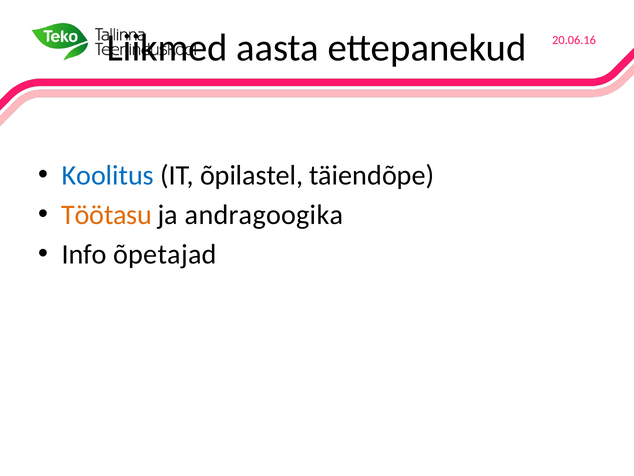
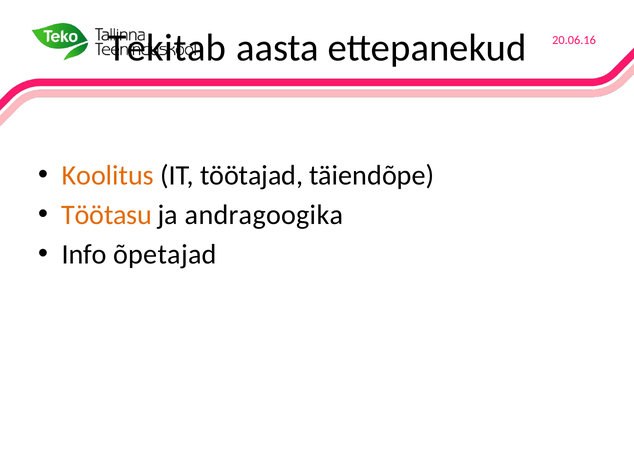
Liikmed: Liikmed -> Tekitab
Koolitus colour: blue -> orange
õpilastel: õpilastel -> töötajad
